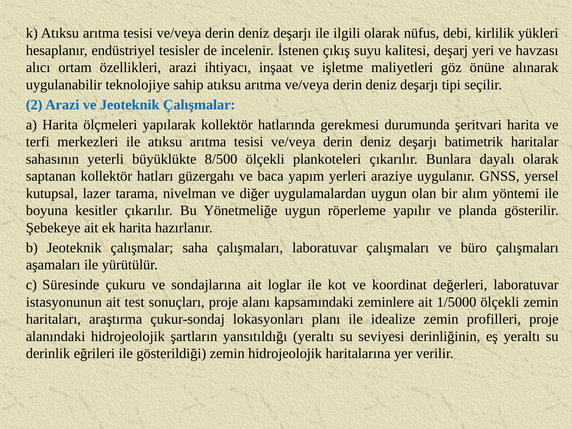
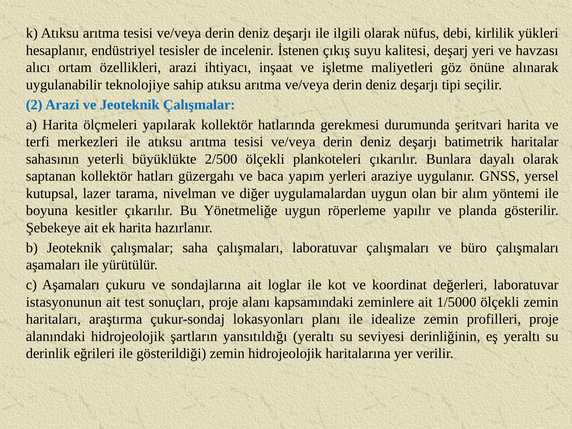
8/500: 8/500 -> 2/500
c Süresinde: Süresinde -> Aşamaları
